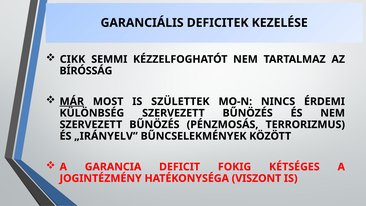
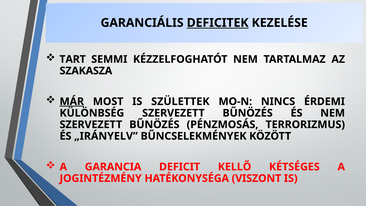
DEFICITEK underline: none -> present
CIKK: CIKK -> TART
BÍRÓSSÁG: BÍRÓSSÁG -> SZAKASZA
FOKIG: FOKIG -> KELLŐ
